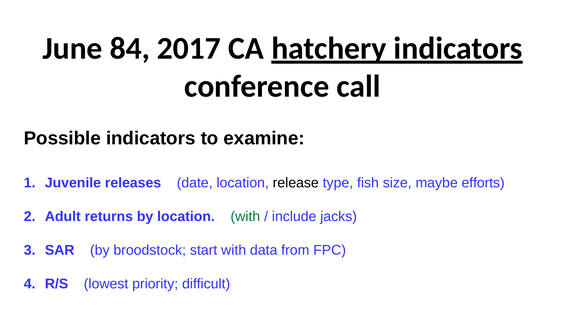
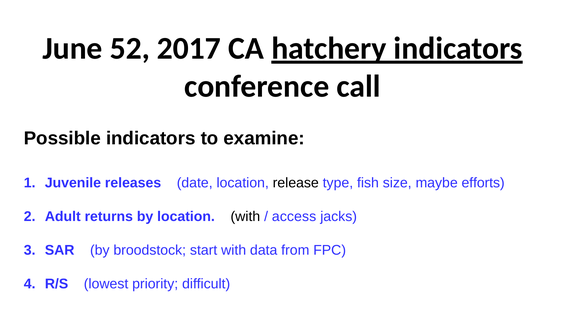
84: 84 -> 52
with at (245, 217) colour: green -> black
include: include -> access
